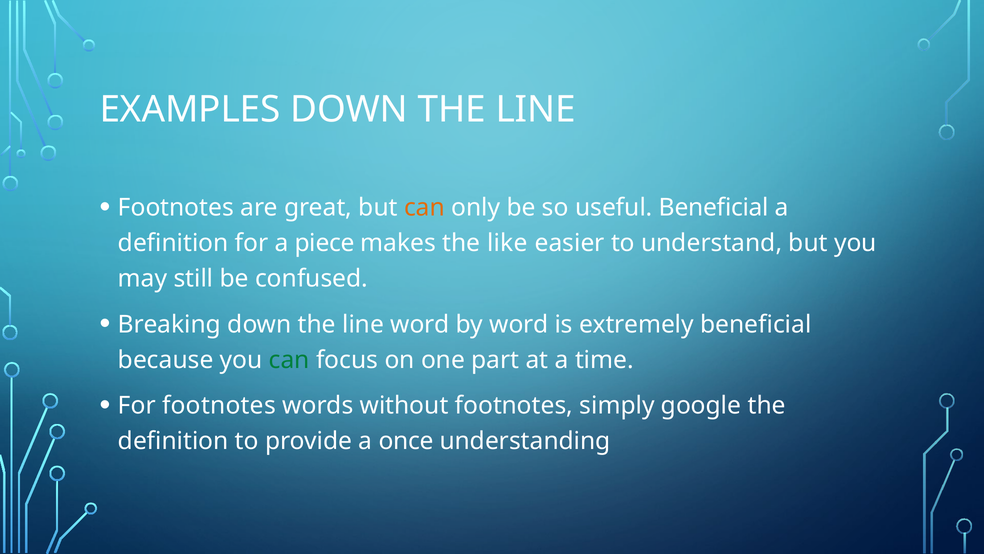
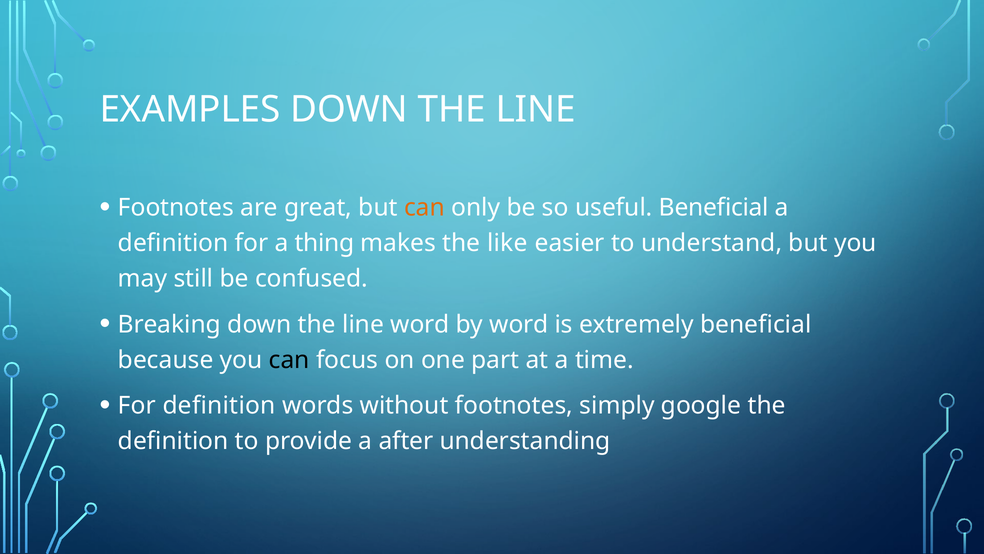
piece: piece -> thing
can at (289, 360) colour: green -> black
For footnotes: footnotes -> definition
once: once -> after
